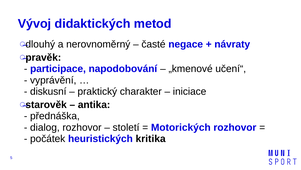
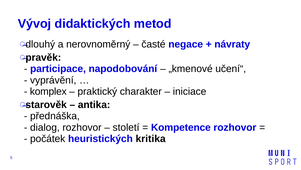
diskusní: diskusní -> komplex
Motorických: Motorických -> Kompetence
